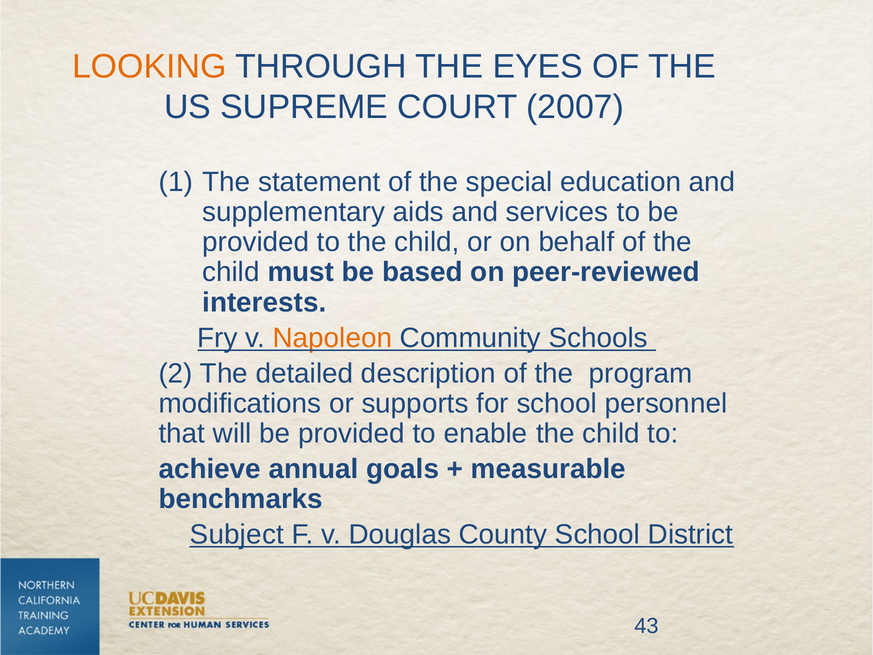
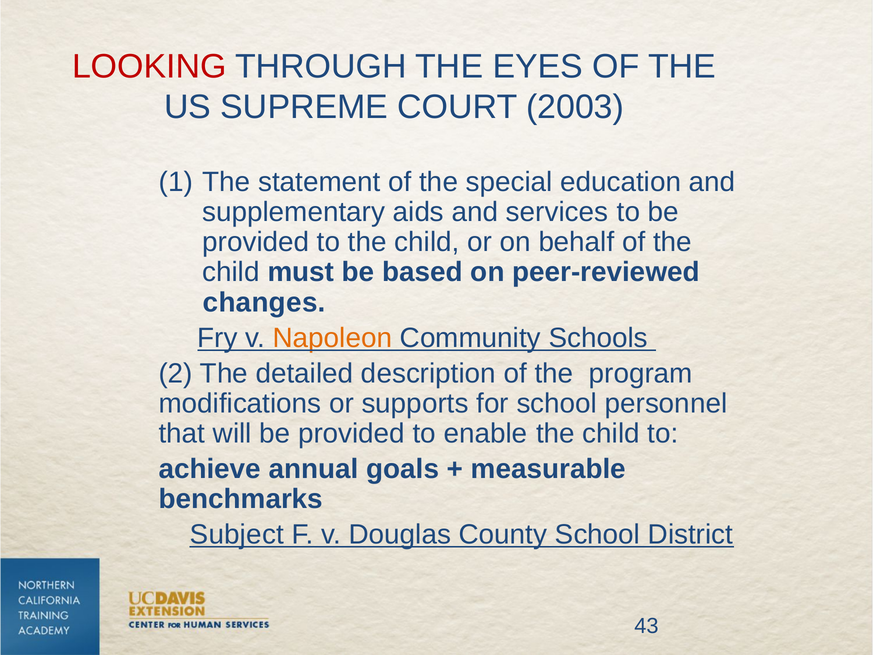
LOOKING colour: orange -> red
2007: 2007 -> 2003
interests: interests -> changes
